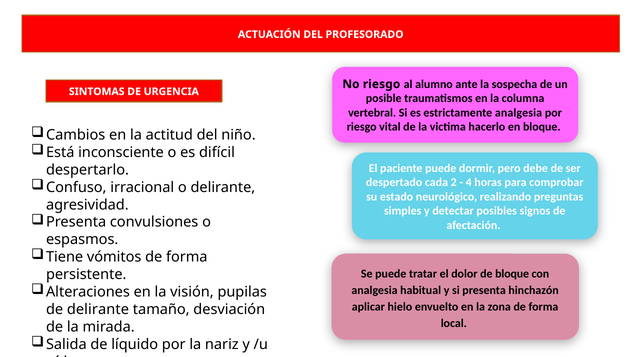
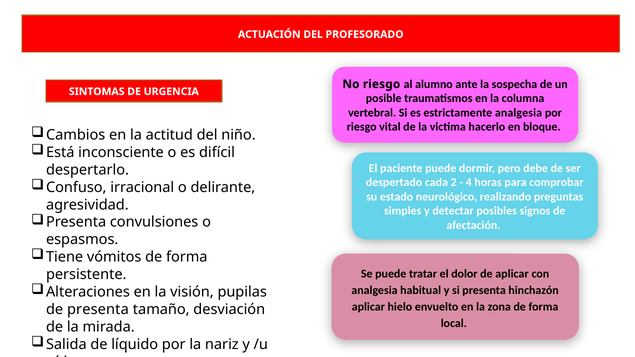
de bloque: bloque -> aplicar
de delirante: delirante -> presenta
